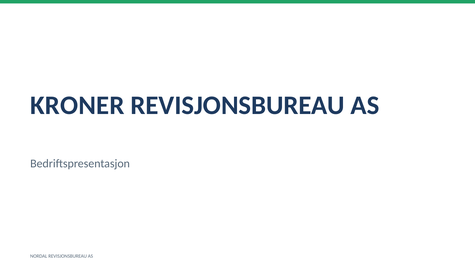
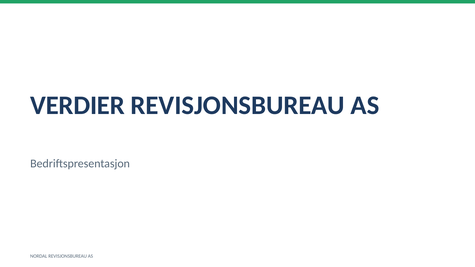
KRONER: KRONER -> VERDIER
